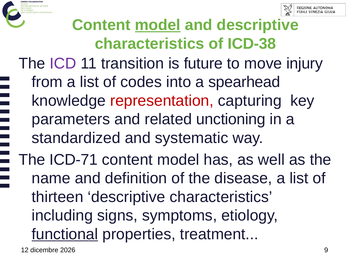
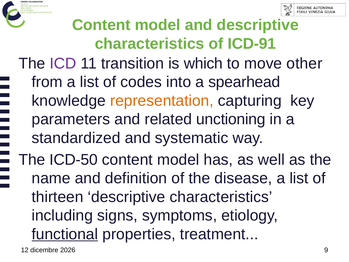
model at (158, 25) underline: present -> none
ICD-38: ICD-38 -> ICD-91
future: future -> which
injury: injury -> other
representation colour: red -> orange
ICD-71: ICD-71 -> ICD-50
